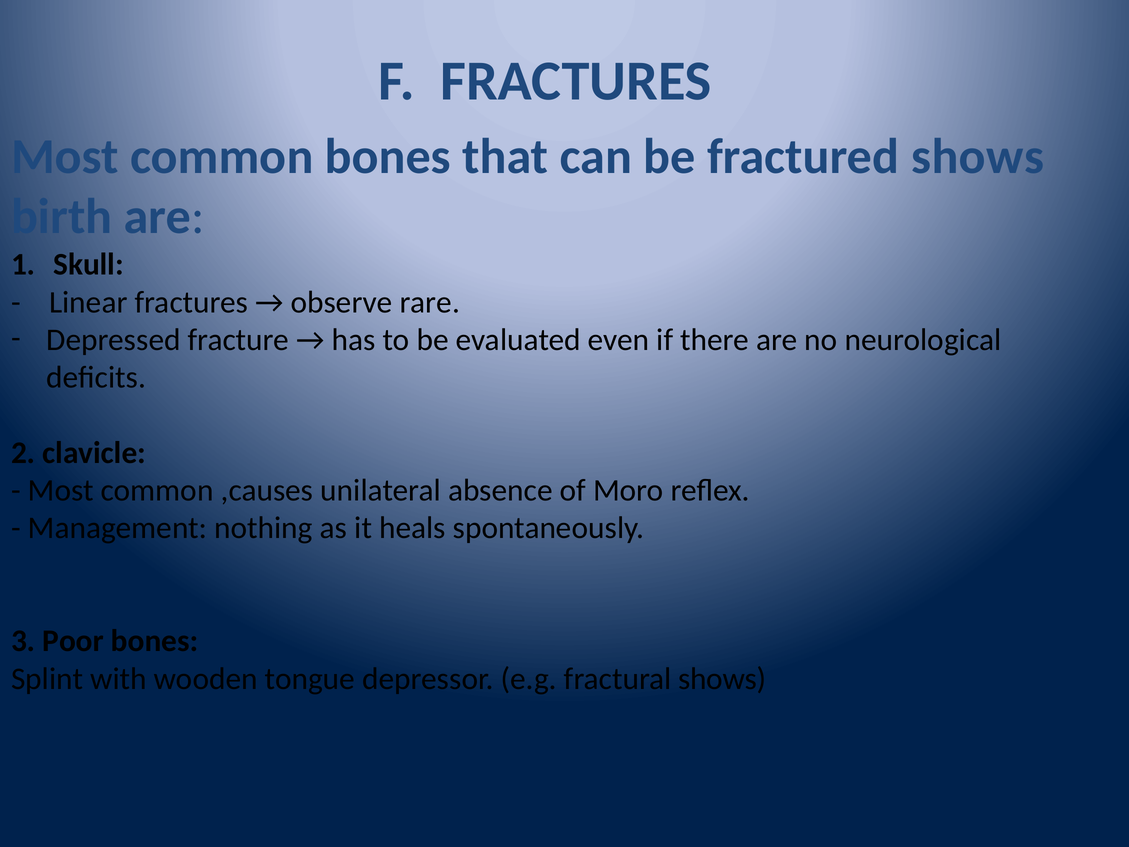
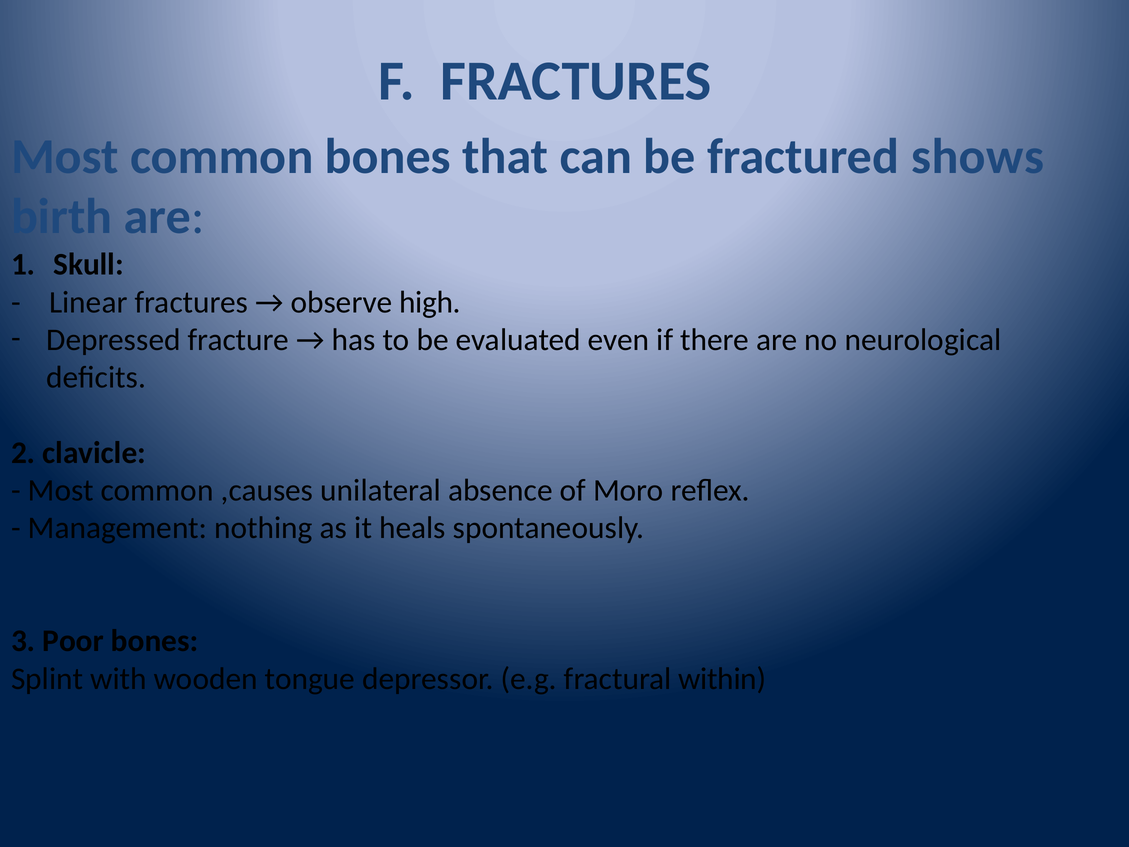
rare: rare -> high
fractural shows: shows -> within
